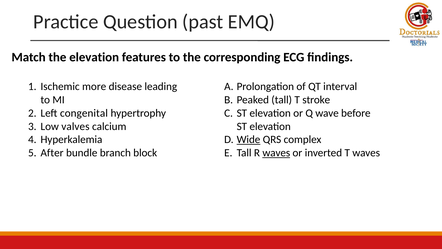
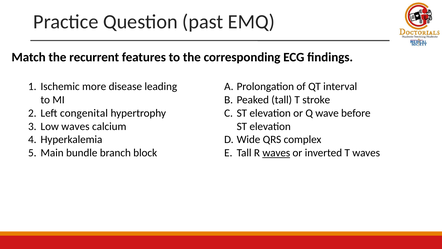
the elevation: elevation -> recurrent
Low valves: valves -> waves
Wide underline: present -> none
After: After -> Main
